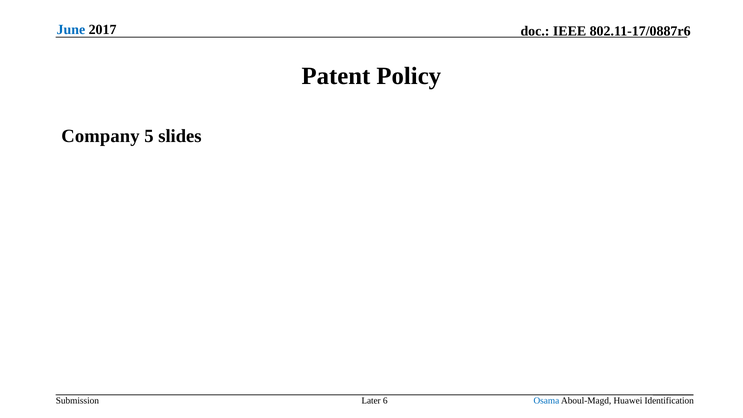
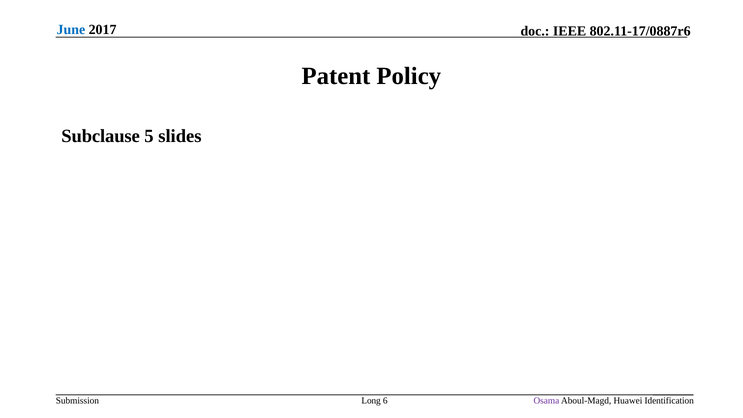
Company: Company -> Subclause
Later: Later -> Long
Osama colour: blue -> purple
